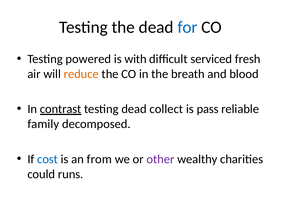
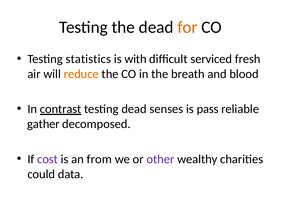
for colour: blue -> orange
powered: powered -> statistics
collect: collect -> senses
family: family -> gather
cost colour: blue -> purple
runs: runs -> data
